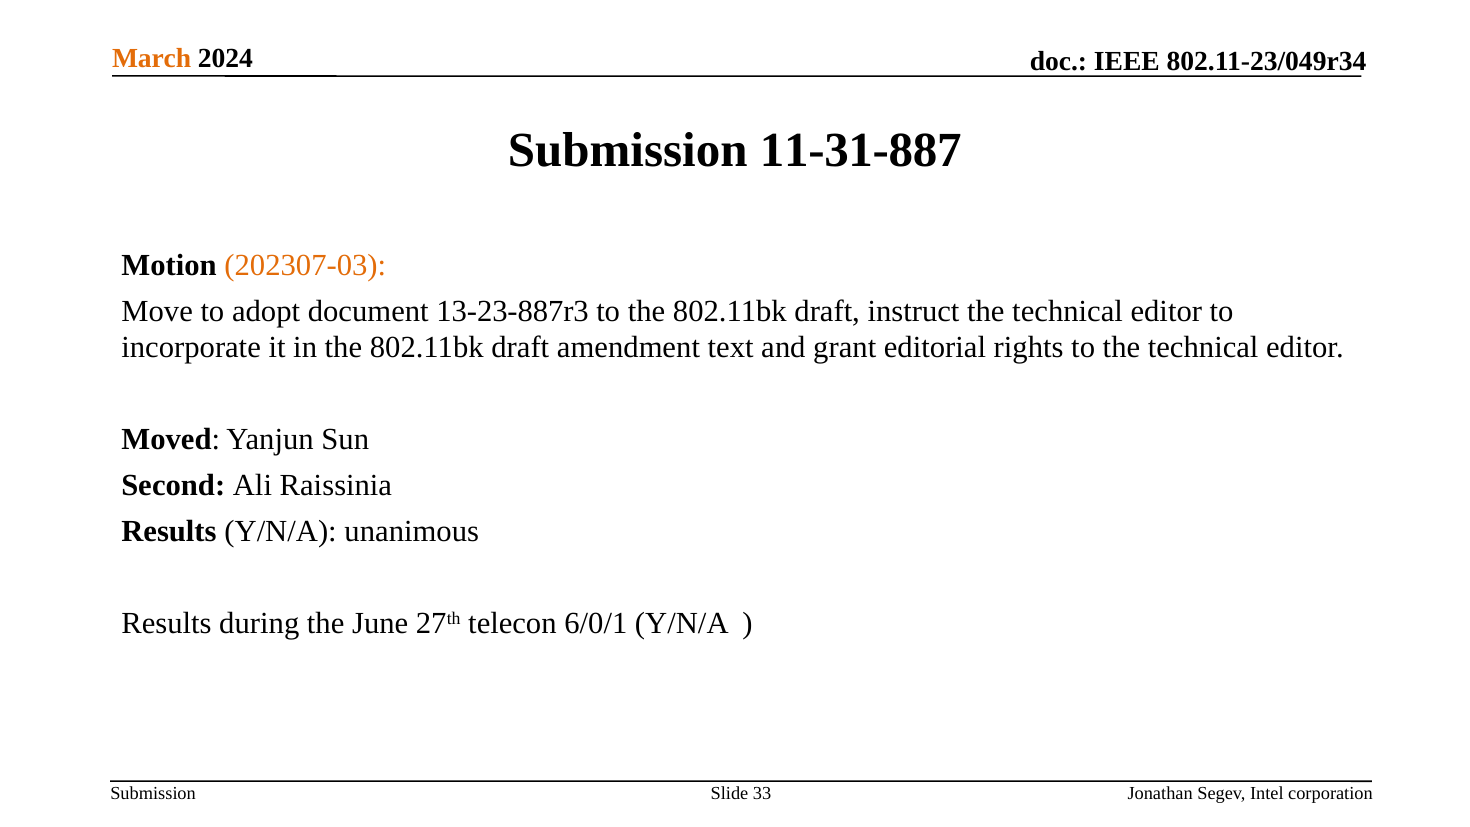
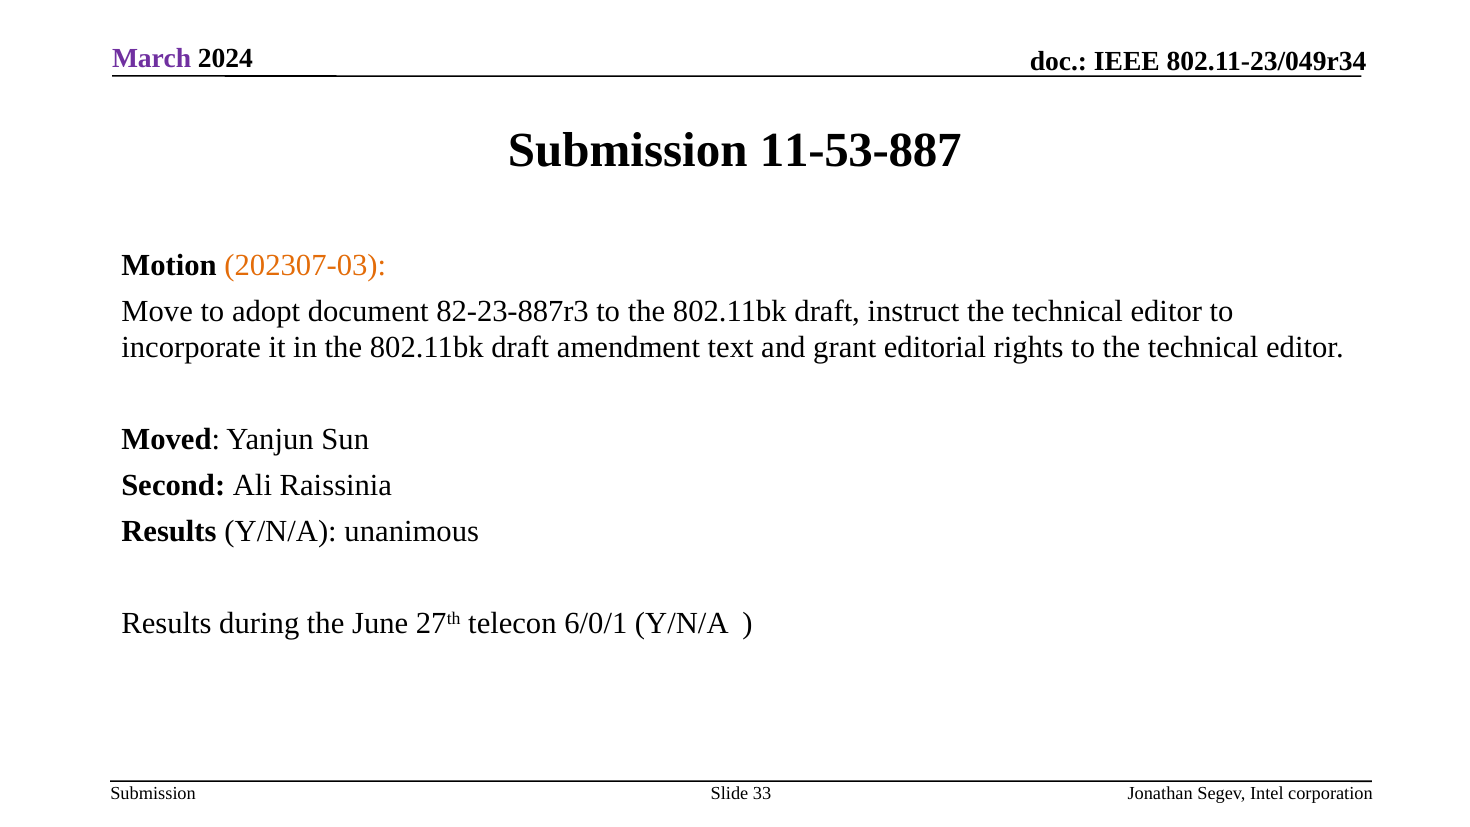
March colour: orange -> purple
11-31-887: 11-31-887 -> 11-53-887
13-23-887r3: 13-23-887r3 -> 82-23-887r3
